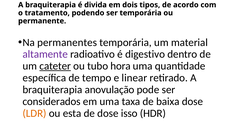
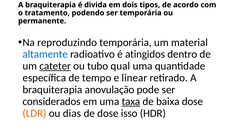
permanentes: permanentes -> reproduzindo
altamente colour: purple -> blue
digestivo: digestivo -> atingidos
hora: hora -> qual
taxa underline: none -> present
esta: esta -> dias
